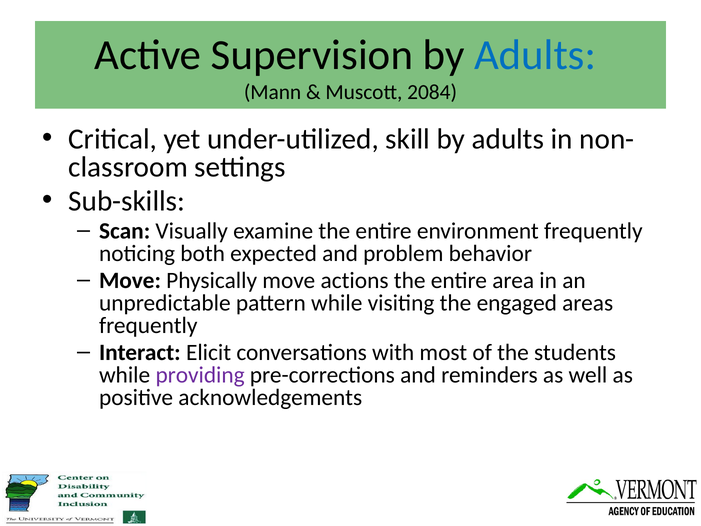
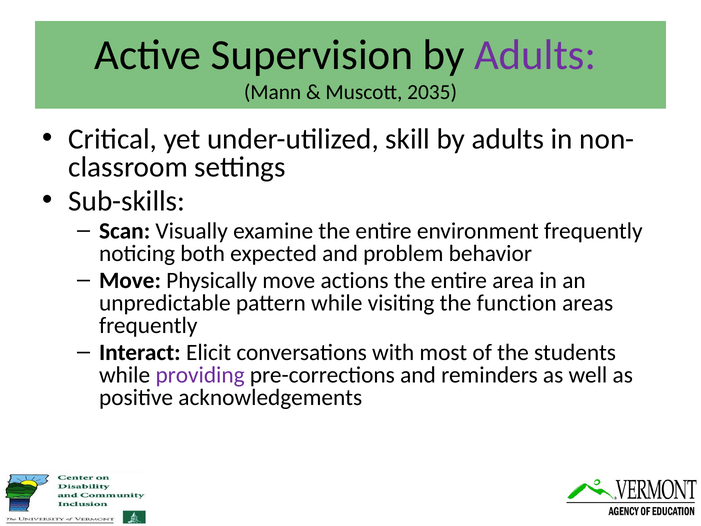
Adults at (535, 55) colour: blue -> purple
2084: 2084 -> 2035
engaged: engaged -> function
